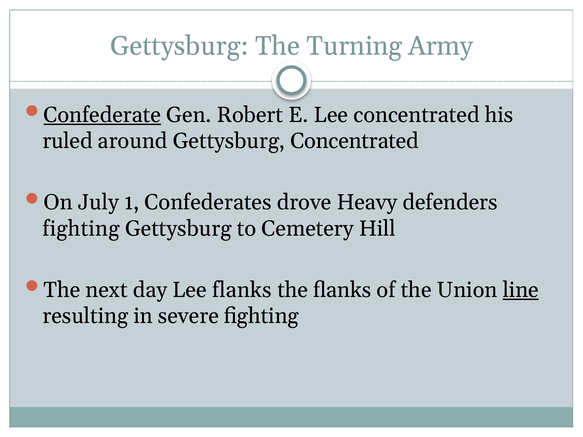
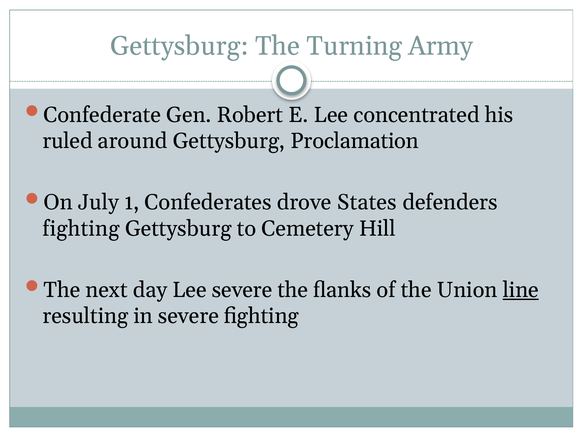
Confederate underline: present -> none
Gettysburg Concentrated: Concentrated -> Proclamation
Heavy: Heavy -> States
Lee flanks: flanks -> severe
